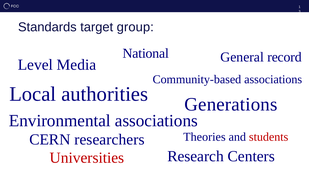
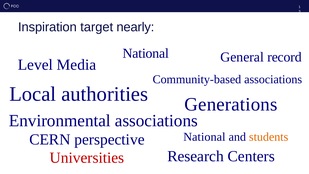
Standards: Standards -> Inspiration
group: group -> nearly
Theories at (204, 137): Theories -> National
students colour: red -> orange
researchers: researchers -> perspective
